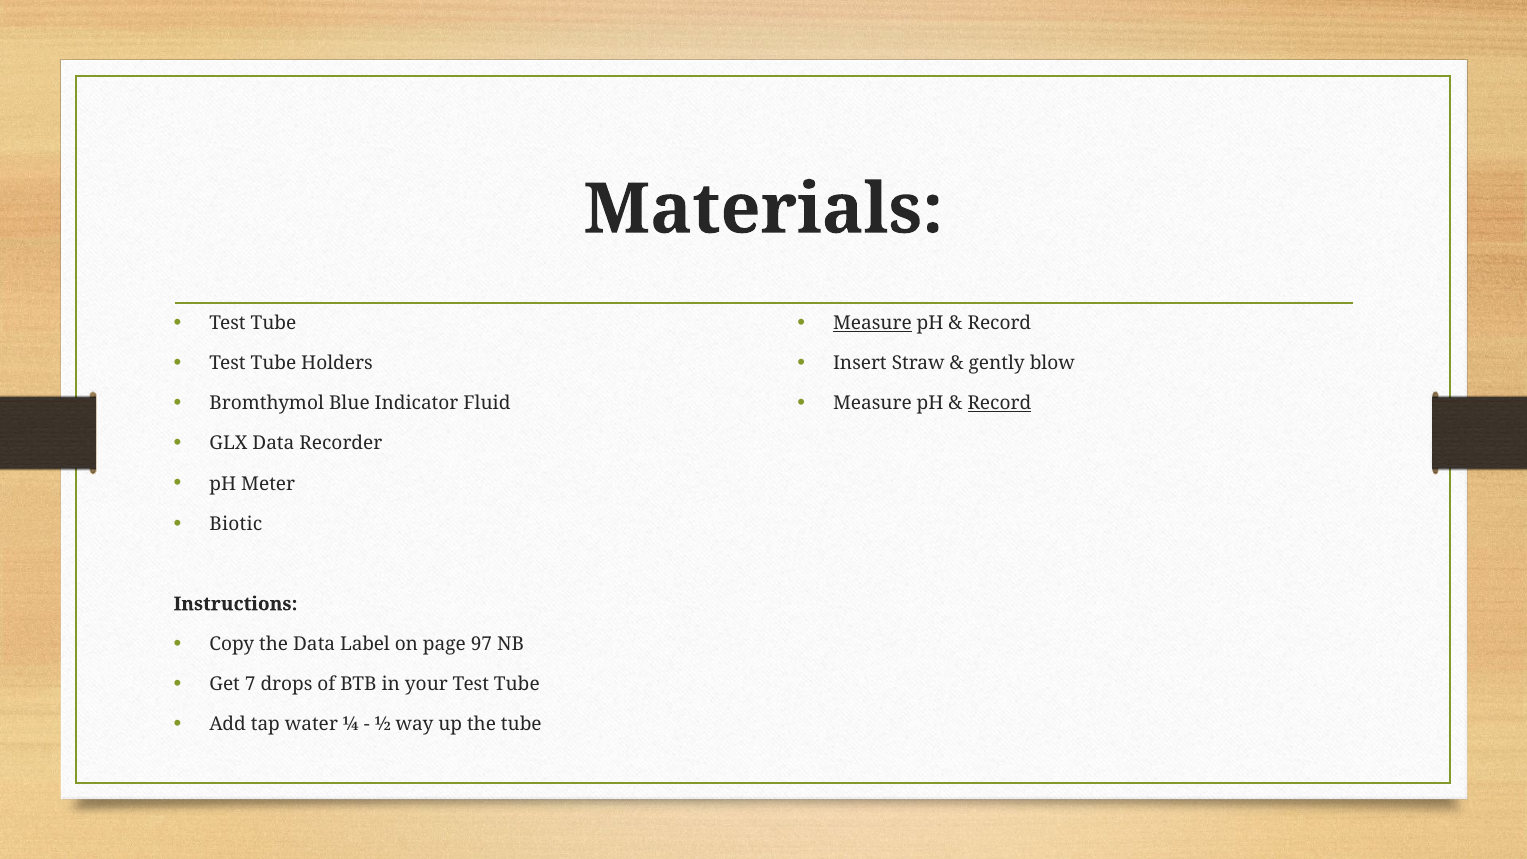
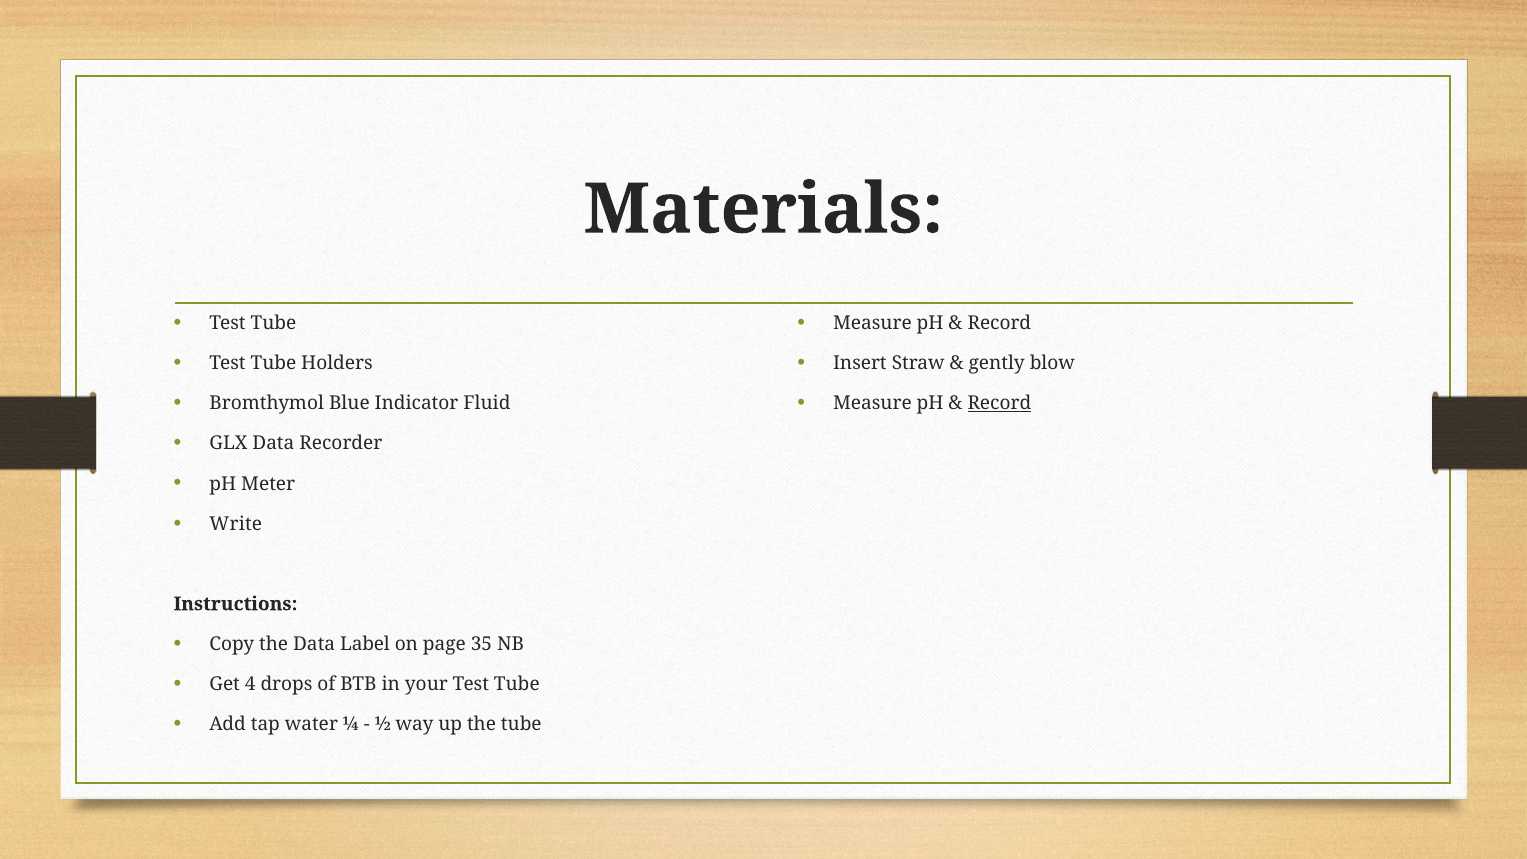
Measure at (872, 323) underline: present -> none
Biotic: Biotic -> Write
97: 97 -> 35
7: 7 -> 4
